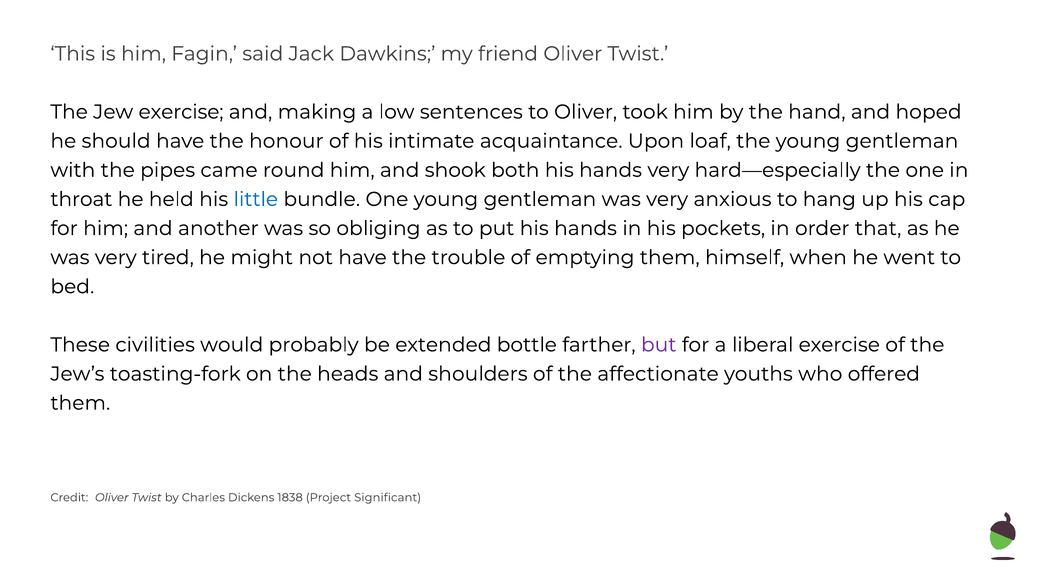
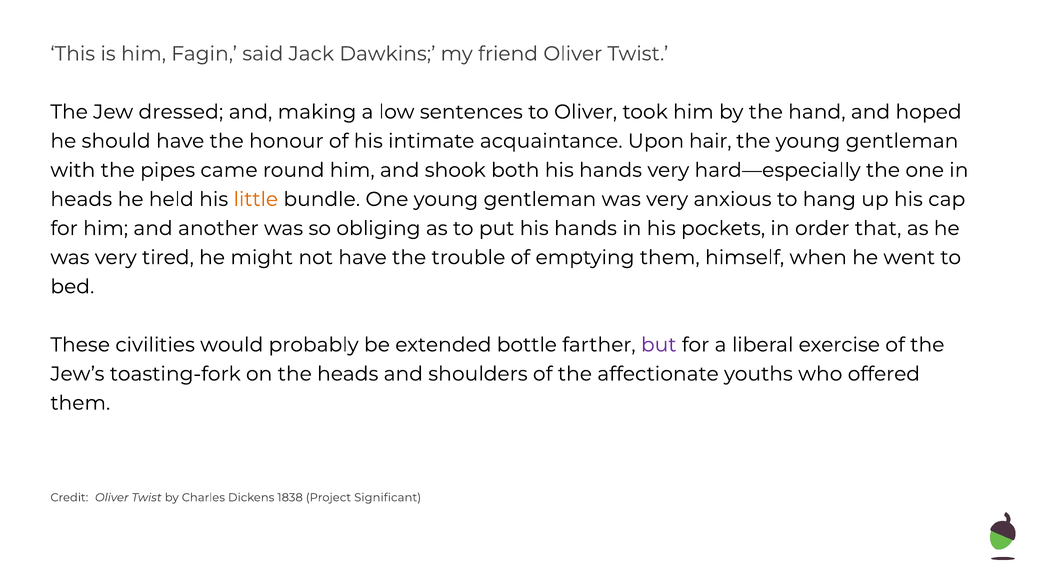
Jew exercise: exercise -> dressed
loaf: loaf -> hair
throat at (81, 199): throat -> heads
little colour: blue -> orange
